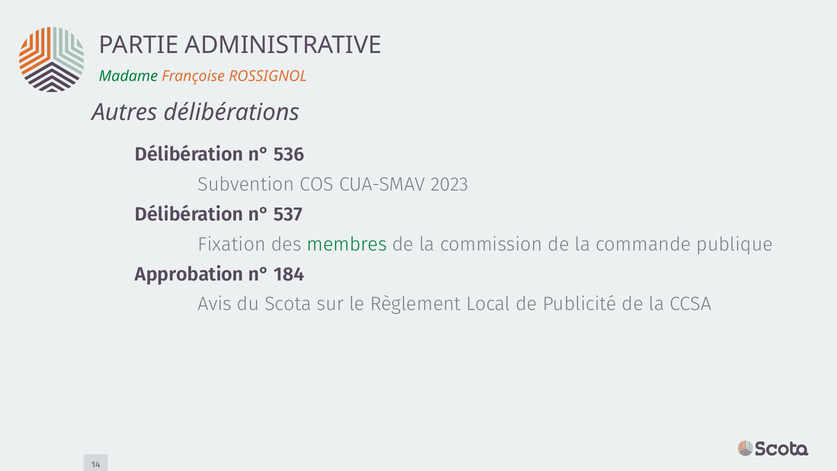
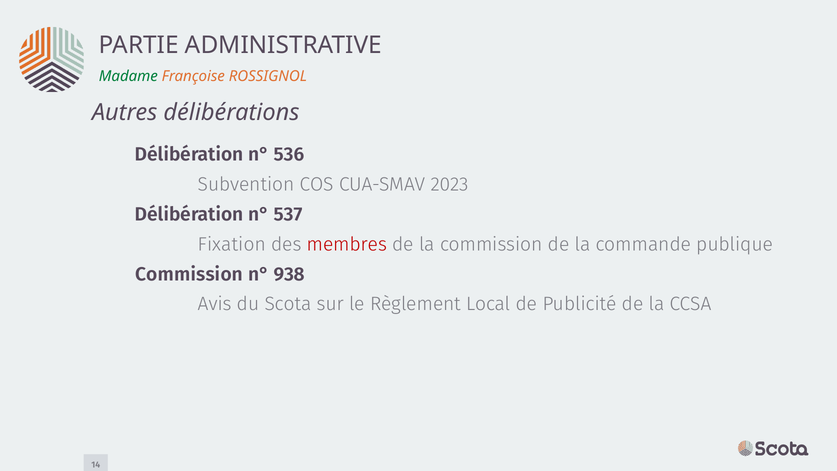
membres colour: green -> red
Approbation at (189, 274): Approbation -> Commission
184: 184 -> 938
